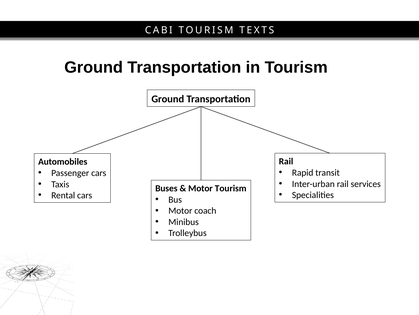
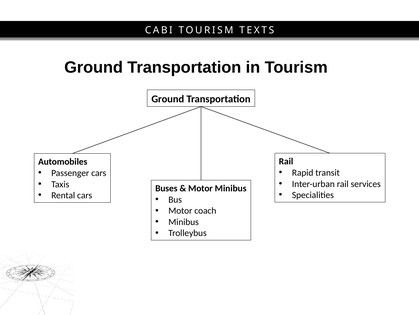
Motor Tourism: Tourism -> Minibus
